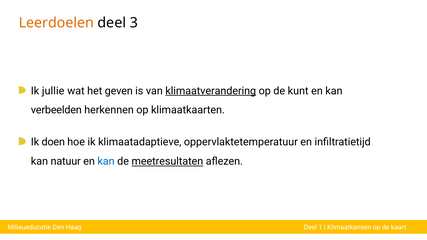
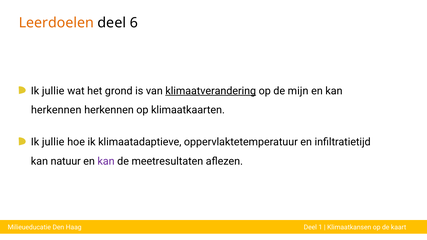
3: 3 -> 6
geven: geven -> grond
kunt: kunt -> mijn
verbeelden at (56, 110): verbeelden -> herkennen
doen at (53, 142): doen -> jullie
kan at (106, 161) colour: blue -> purple
meetresultaten underline: present -> none
